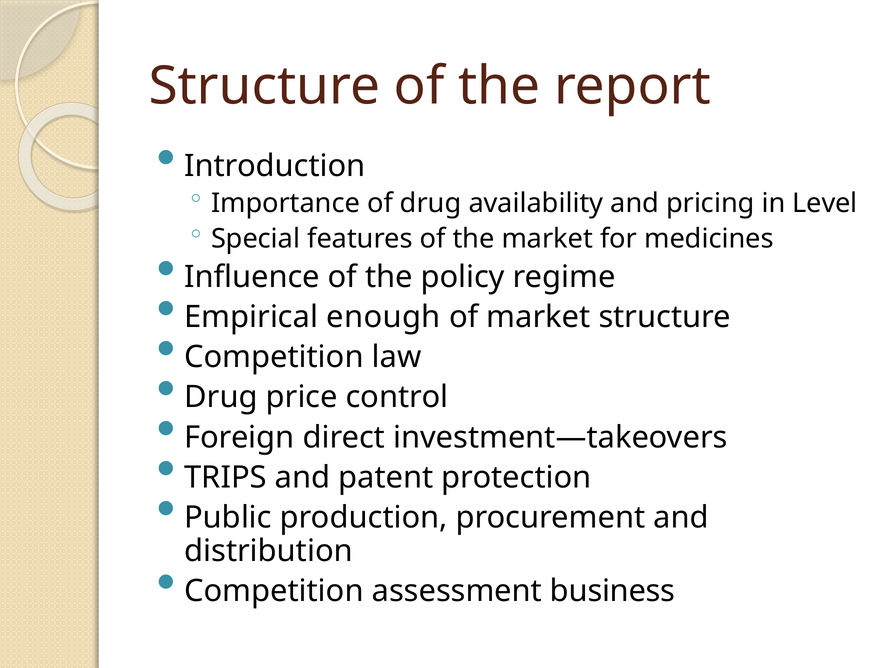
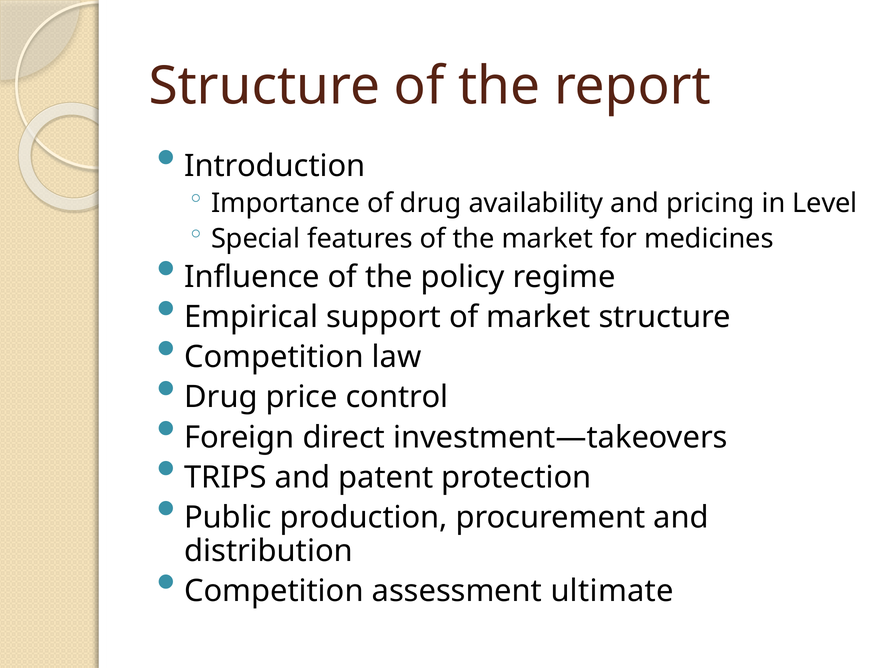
enough: enough -> support
business: business -> ultimate
